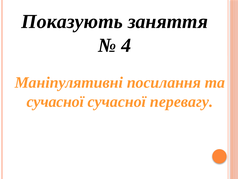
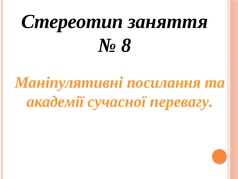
Показують: Показують -> Стереотип
4: 4 -> 8
сучасної at (55, 101): сучасної -> академії
